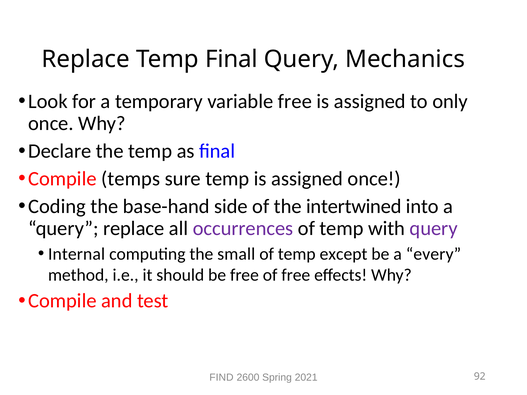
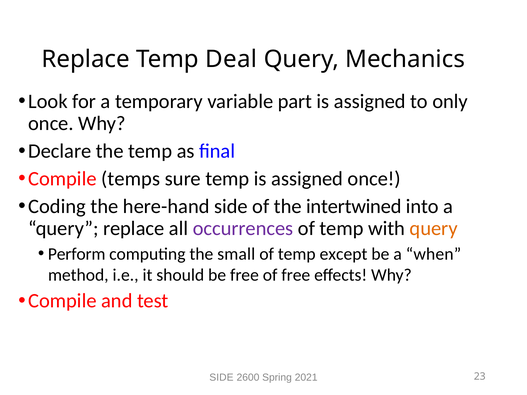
Temp Final: Final -> Deal
variable free: free -> part
base-hand: base-hand -> here-hand
query at (434, 229) colour: purple -> orange
Internal: Internal -> Perform
every: every -> when
FIND at (221, 378): FIND -> SIDE
92: 92 -> 23
